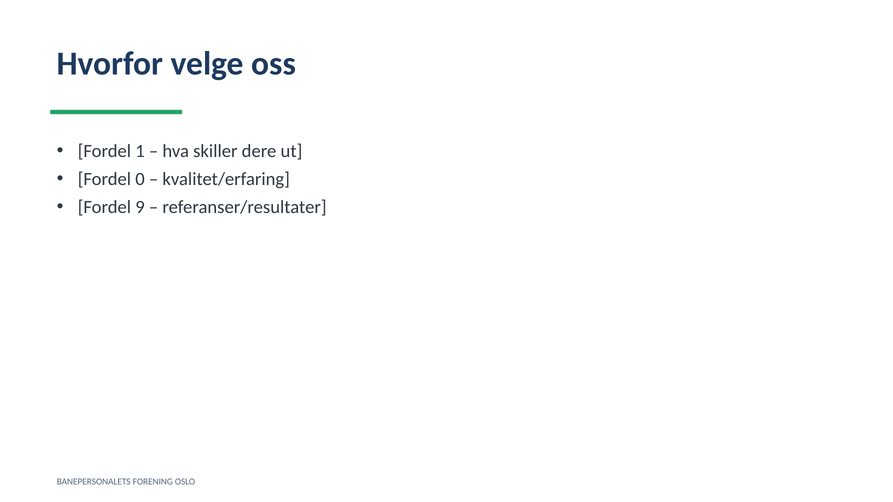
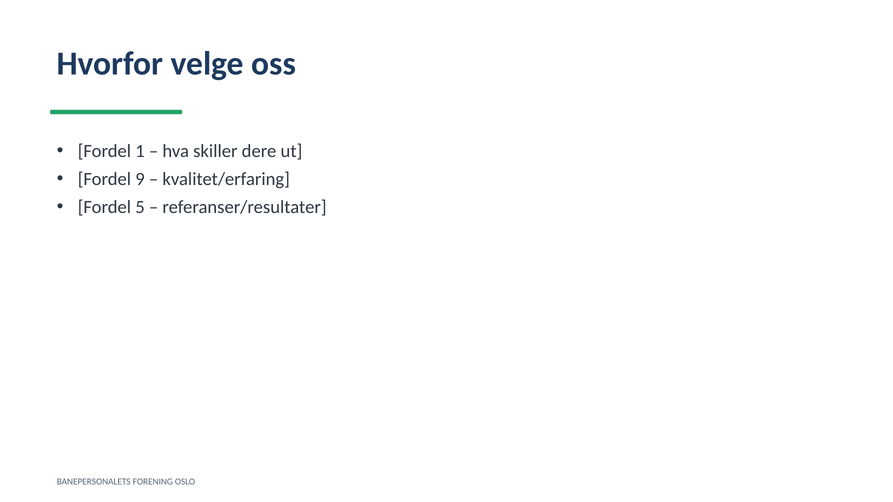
0: 0 -> 9
9: 9 -> 5
